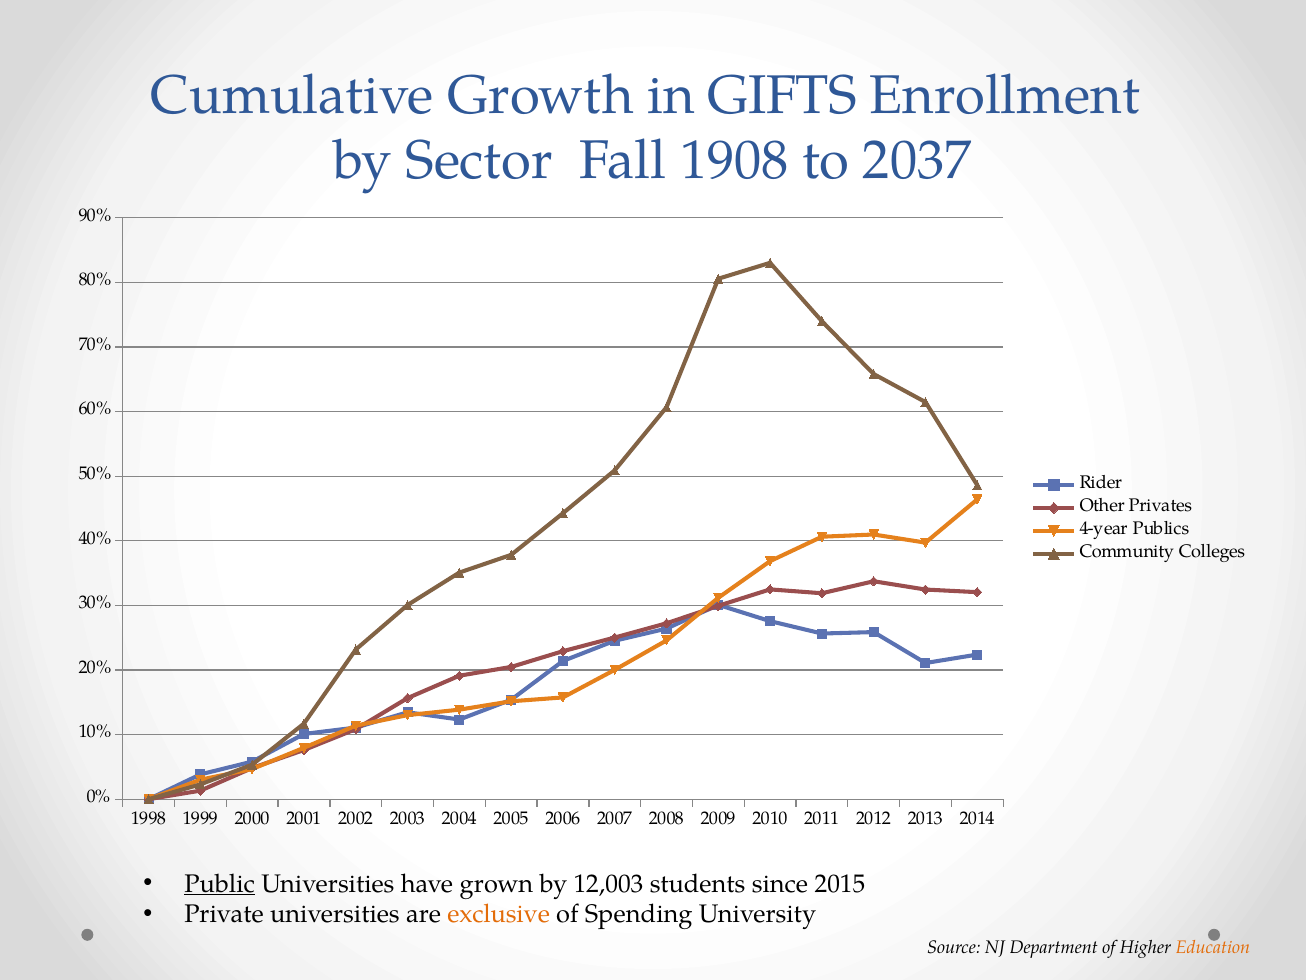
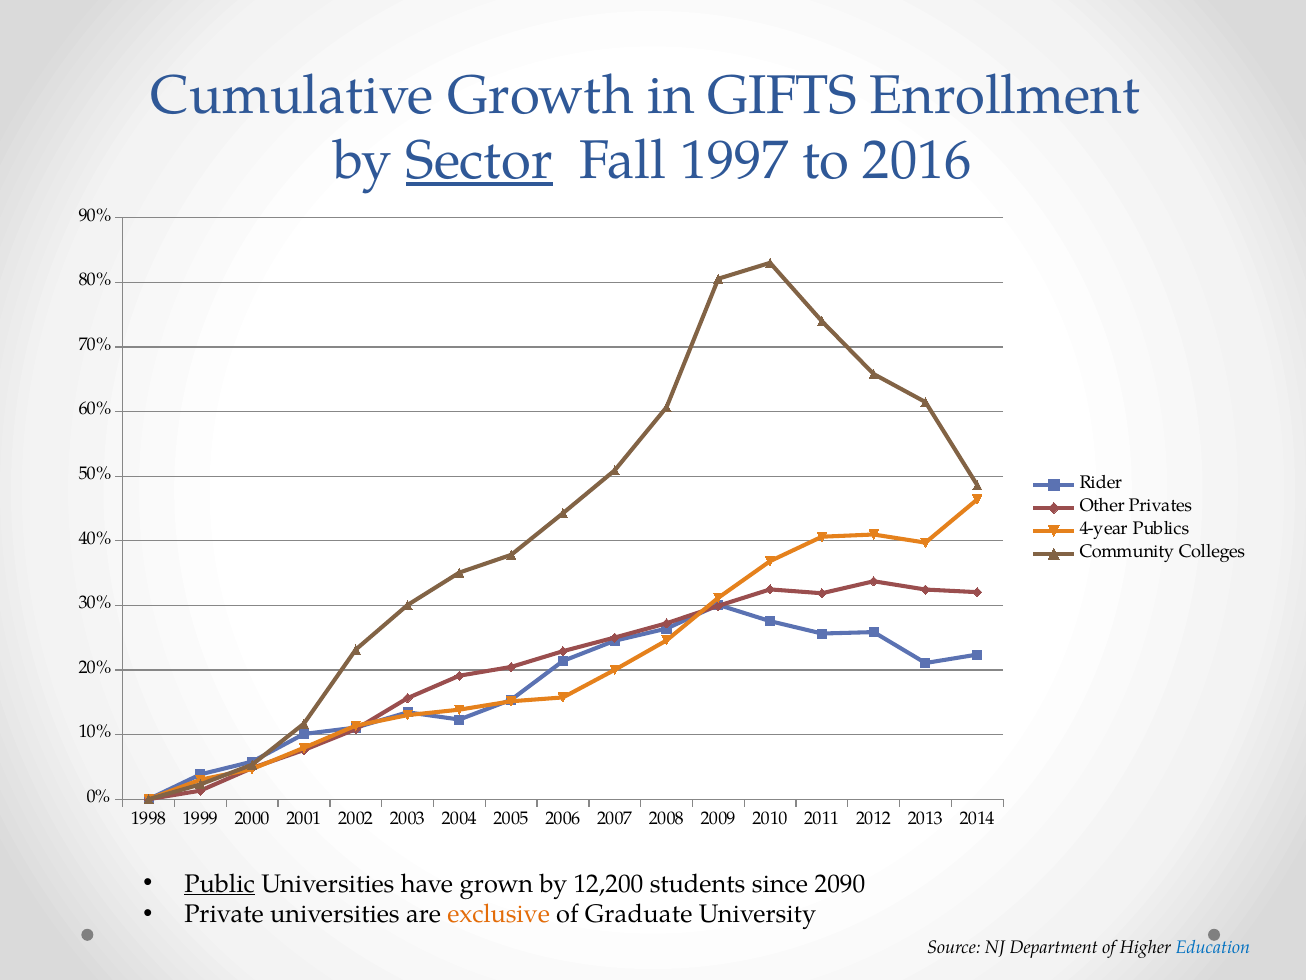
Sector underline: none -> present
1908: 1908 -> 1997
2037: 2037 -> 2016
12,003: 12,003 -> 12,200
2015: 2015 -> 2090
Spending: Spending -> Graduate
Education colour: orange -> blue
